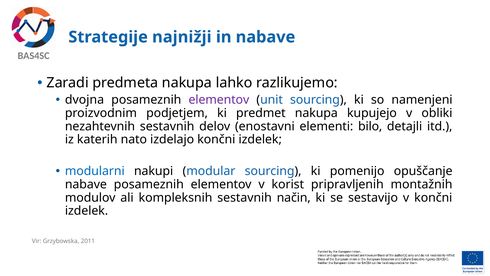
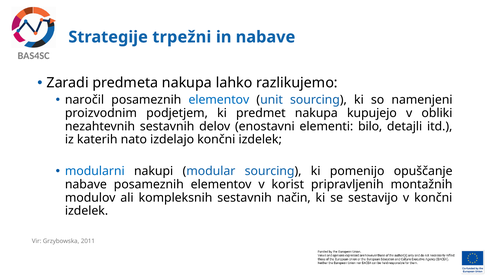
najnižji: najnižji -> trpežni
dvojna: dvojna -> naročil
elementov at (219, 100) colour: purple -> blue
